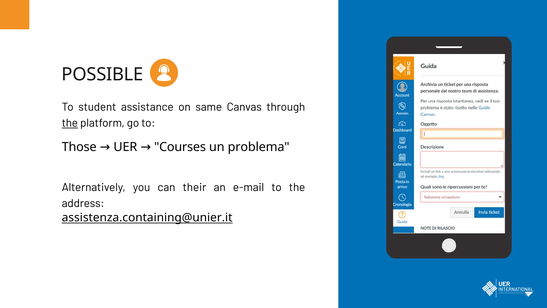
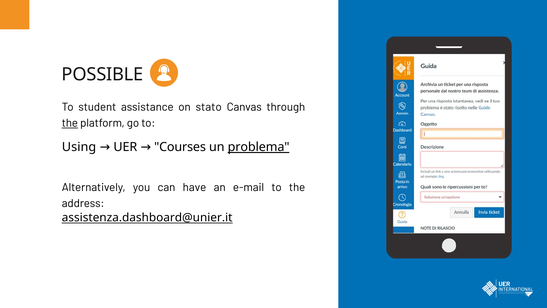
same: same -> stato
Those: Those -> Using
problema underline: none -> present
their: their -> have
assistenza.containing@unier.it: assistenza.containing@unier.it -> assistenza.dashboard@unier.it
